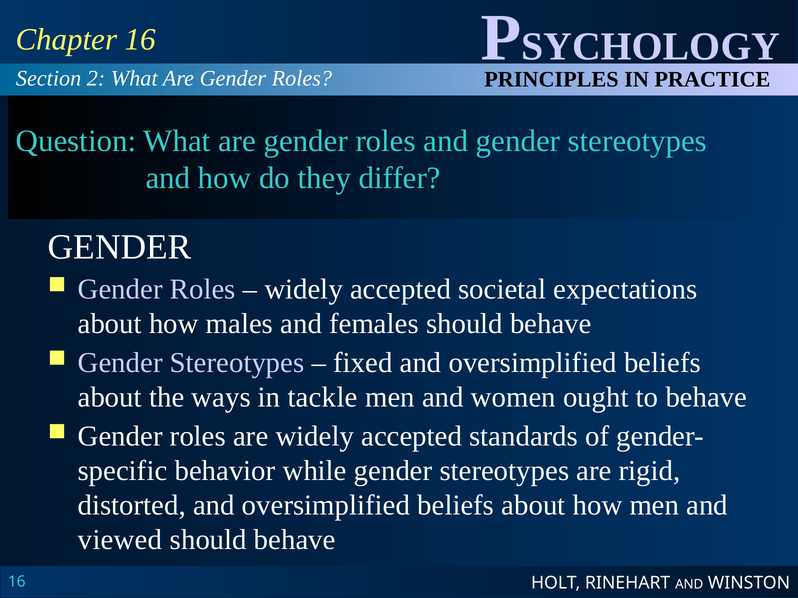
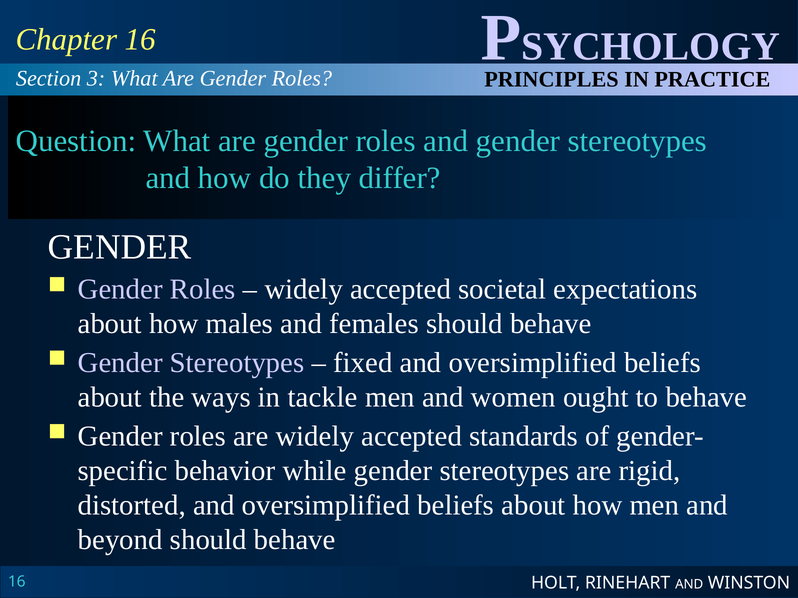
2: 2 -> 3
viewed: viewed -> beyond
